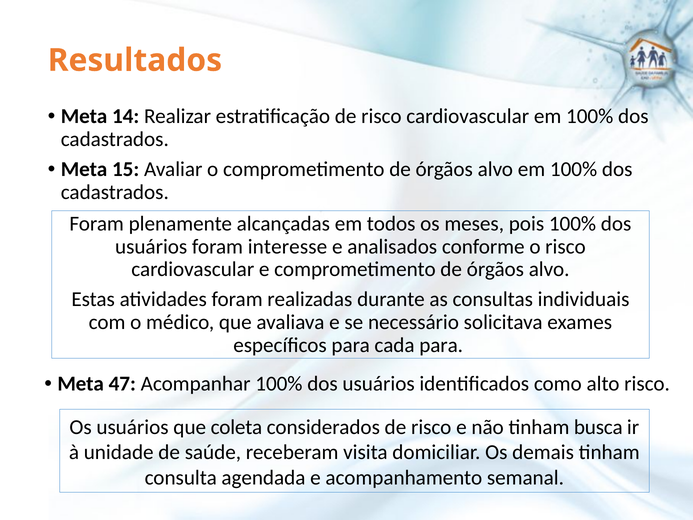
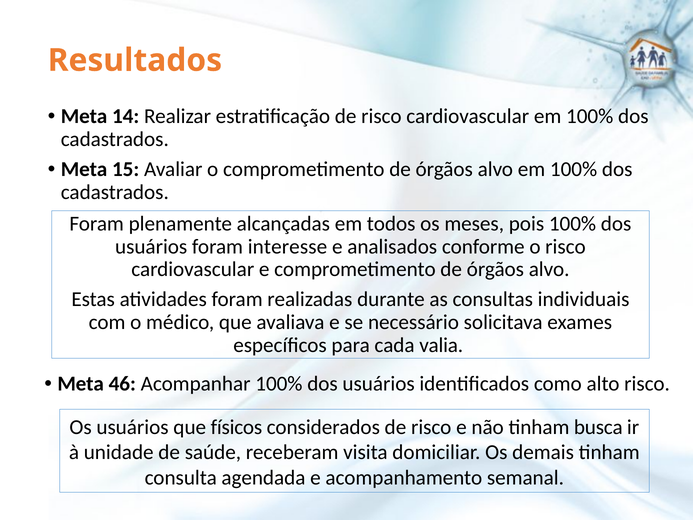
cada para: para -> valia
47: 47 -> 46
coleta: coleta -> físicos
